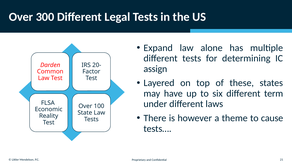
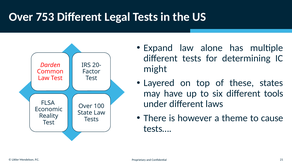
300: 300 -> 753
assign: assign -> might
term: term -> tools
